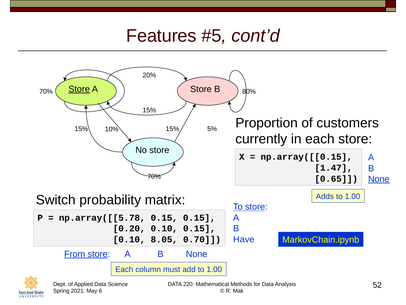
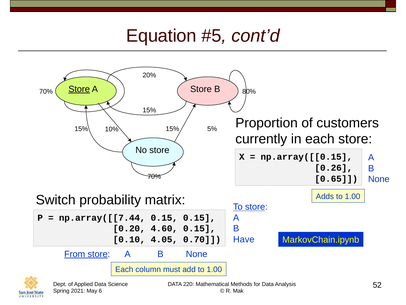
Features: Features -> Equation
1.47: 1.47 -> 0.26
None at (379, 179) underline: present -> none
np.array([[5.78: np.array([[5.78 -> np.array([[7.44
0.20 0.10: 0.10 -> 4.60
8.05: 8.05 -> 4.05
